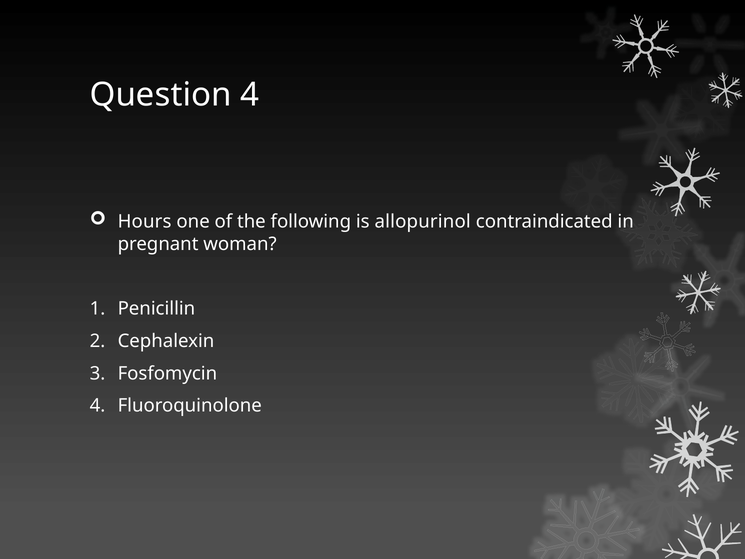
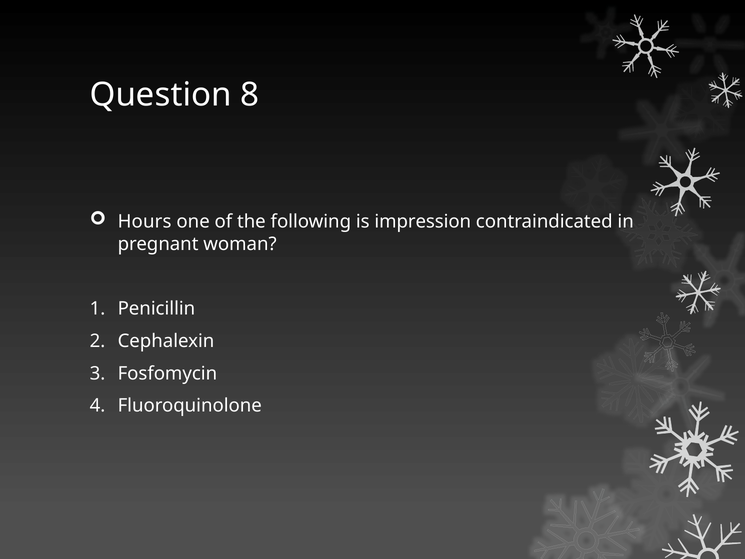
Question 4: 4 -> 8
allopurinol: allopurinol -> impression
